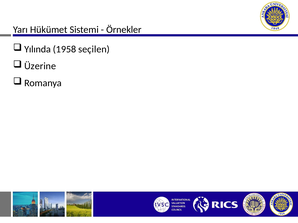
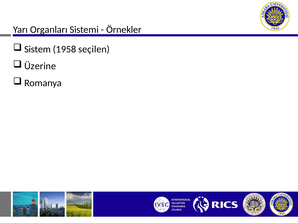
Hükümet: Hükümet -> Organları
Yılında: Yılında -> Sistem
